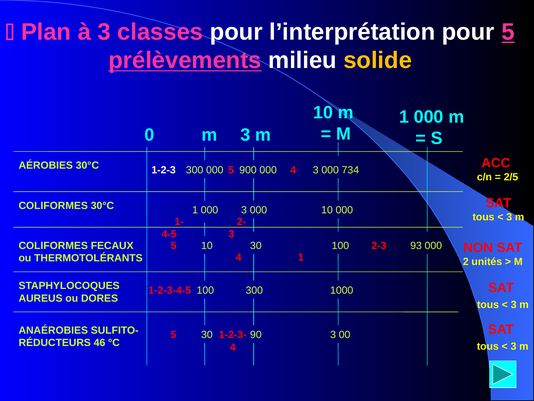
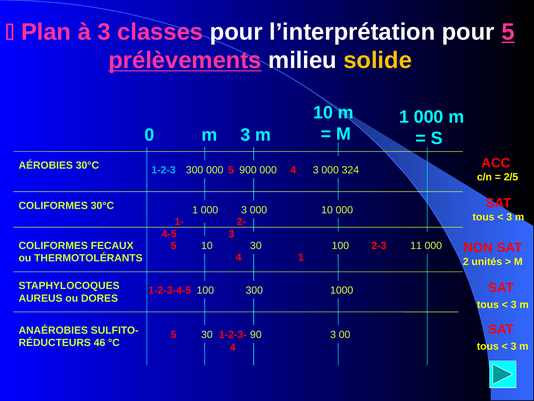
1-2-3 colour: white -> light blue
734: 734 -> 324
93: 93 -> 11
